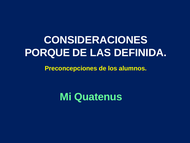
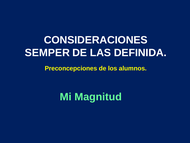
PORQUE: PORQUE -> SEMPER
Quatenus: Quatenus -> Magnitud
